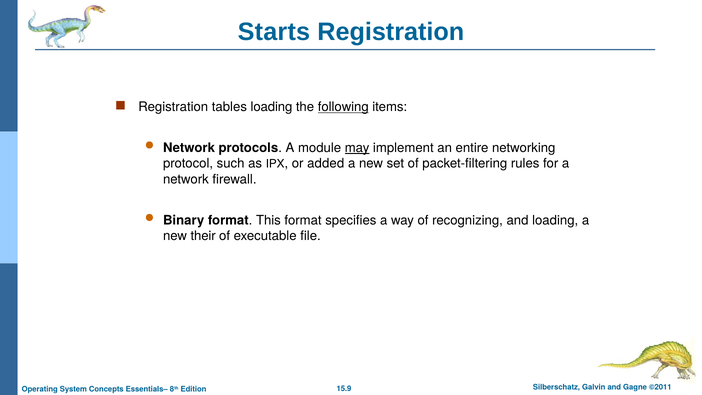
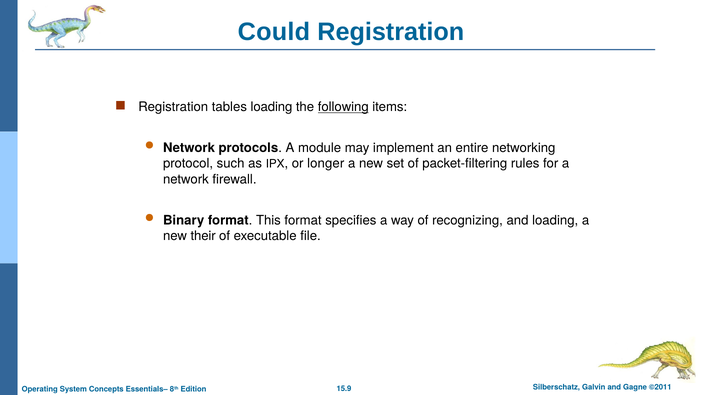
Starts: Starts -> Could
may underline: present -> none
added: added -> longer
